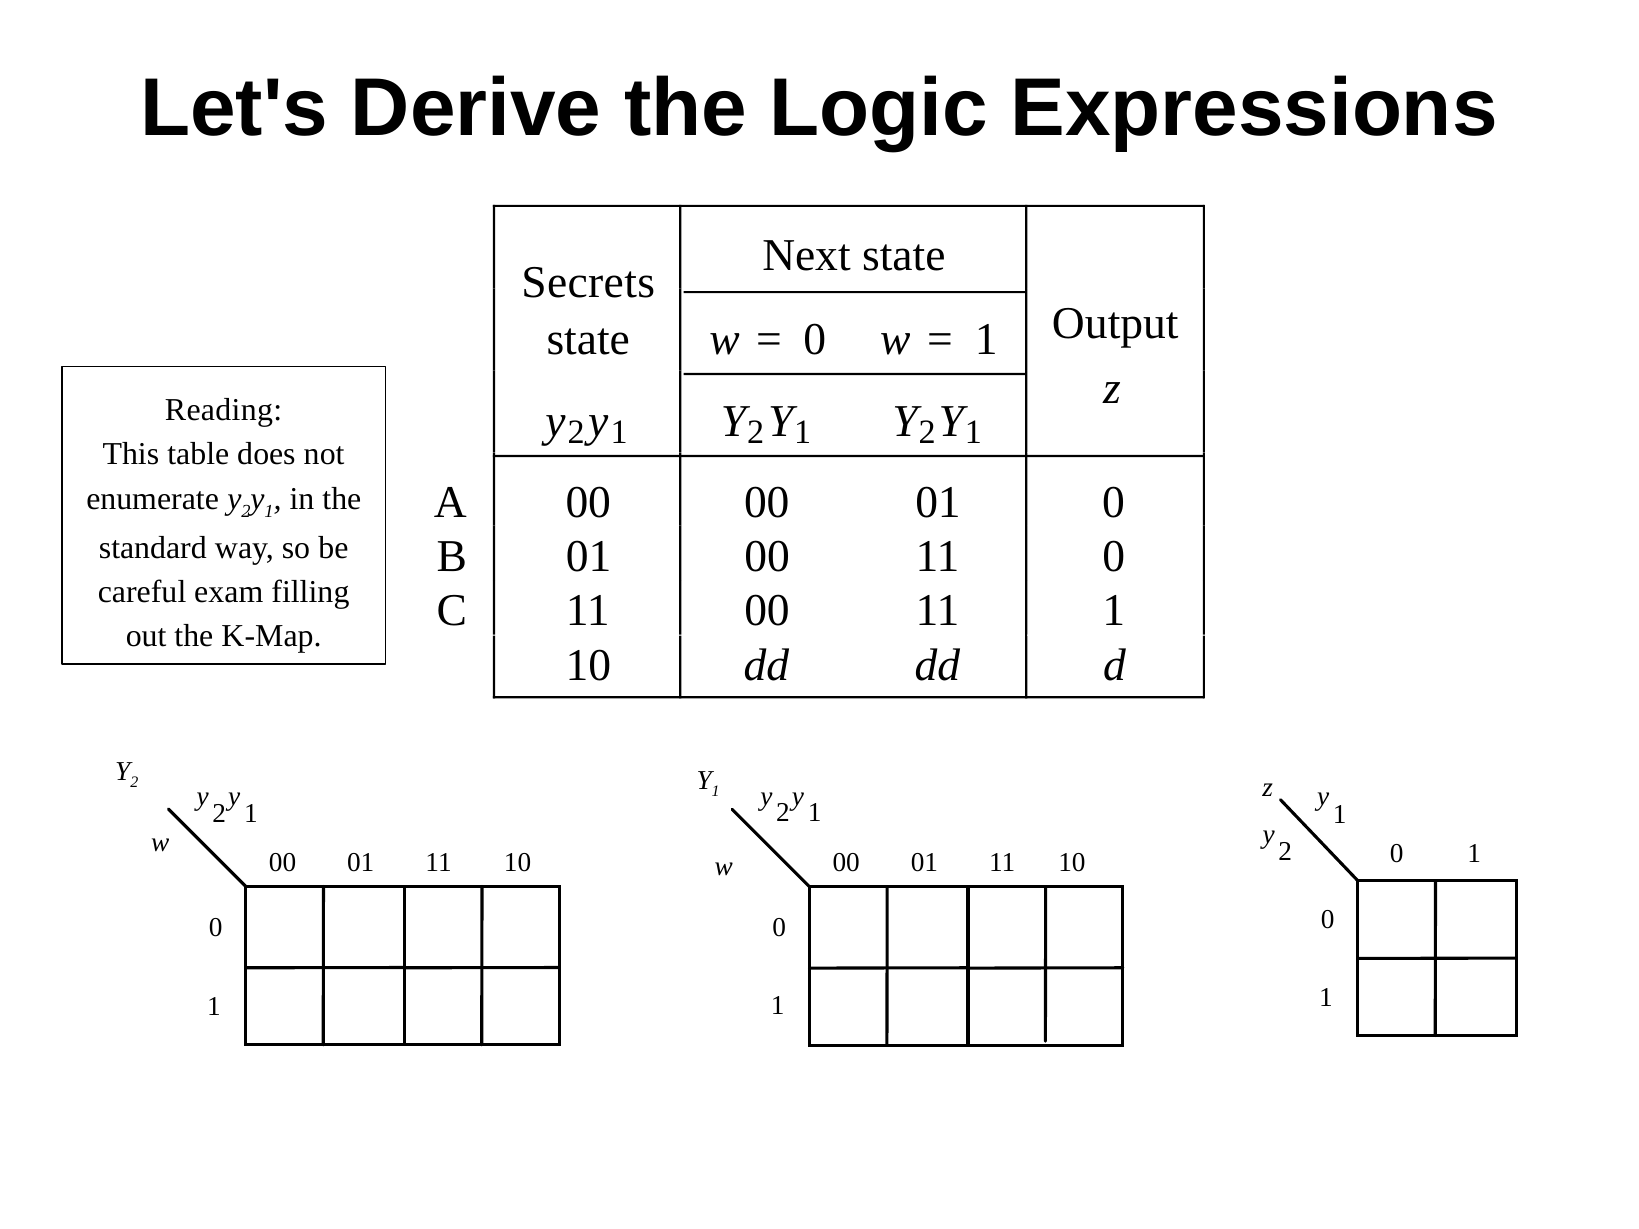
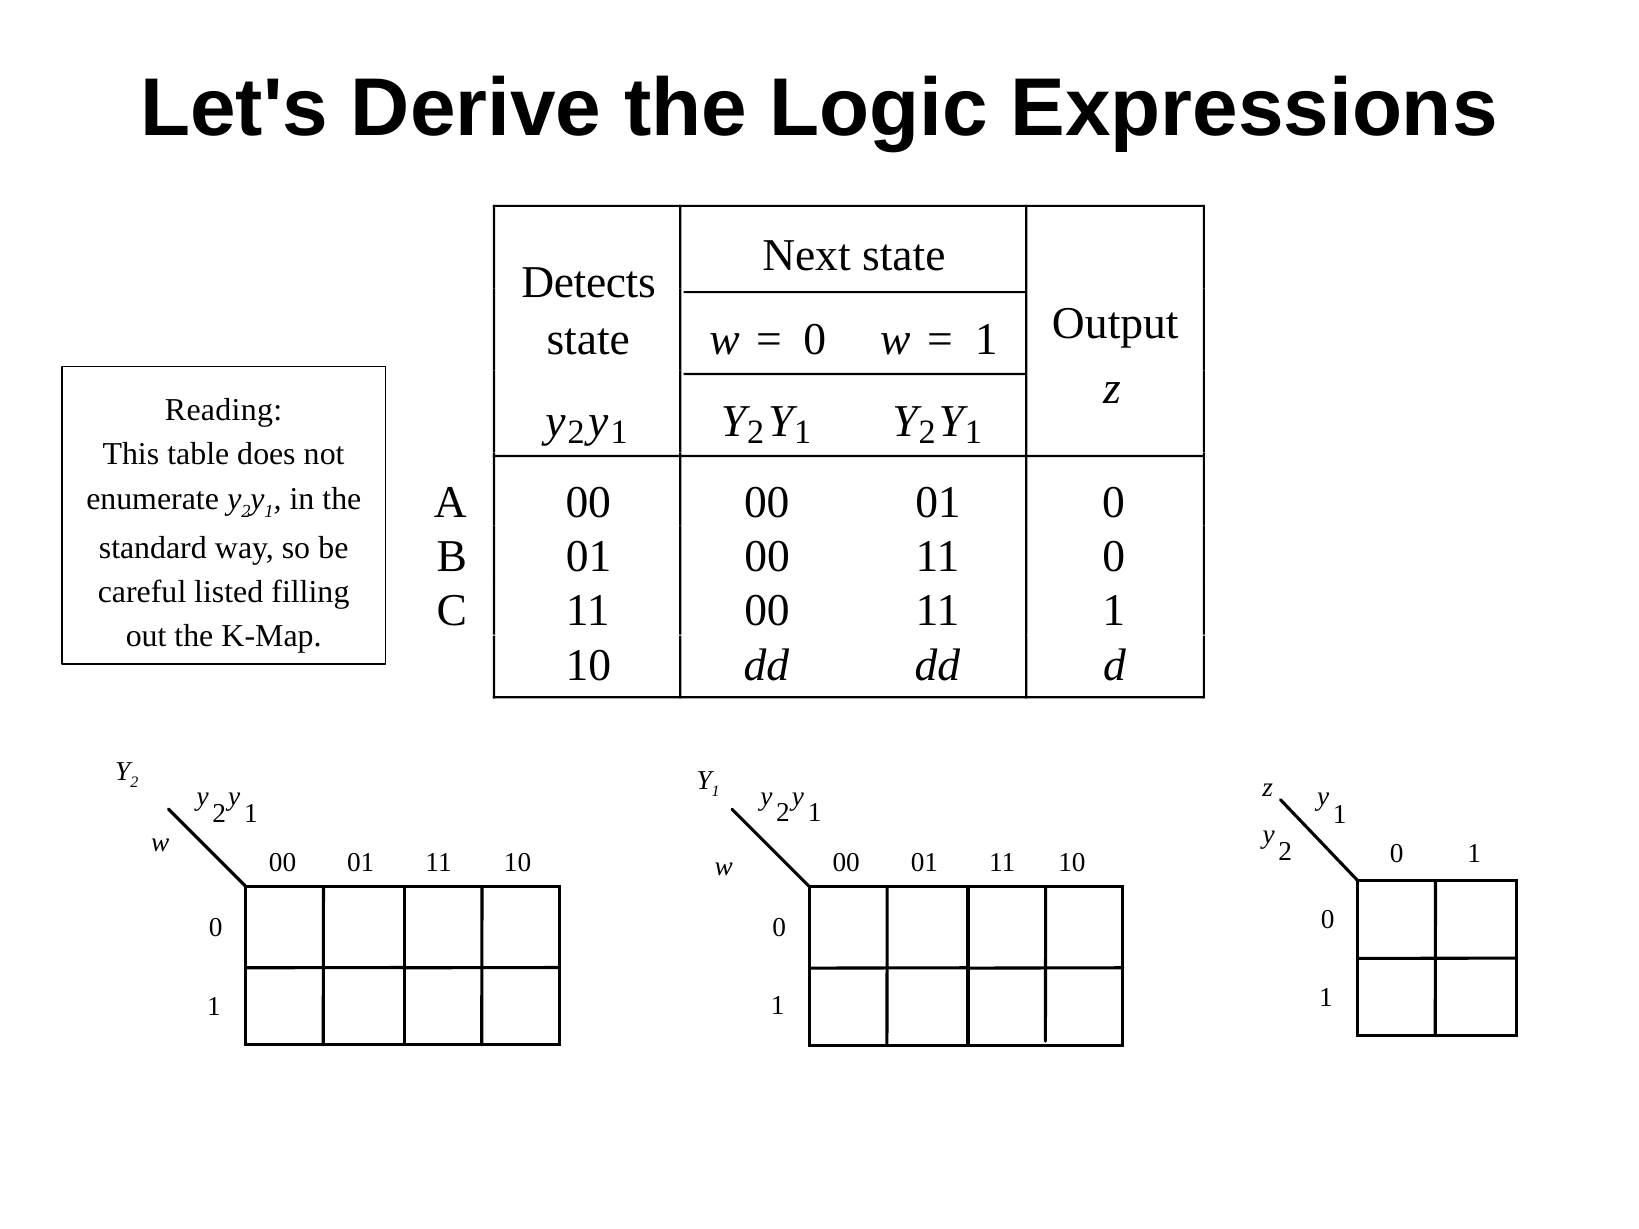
Secrets: Secrets -> Detects
exam: exam -> listed
